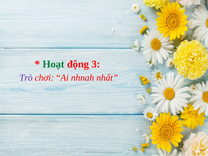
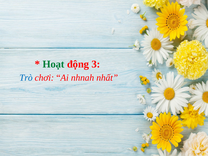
Trò colour: purple -> blue
